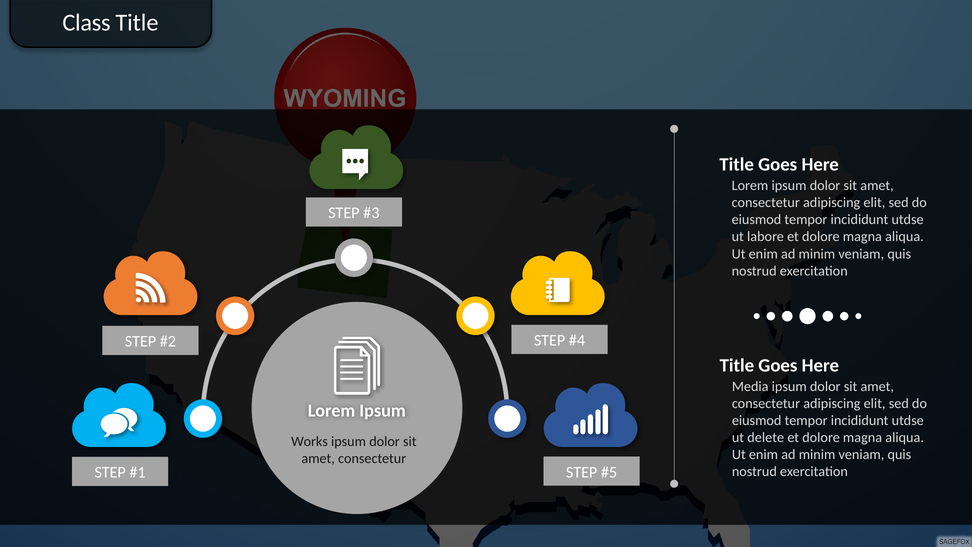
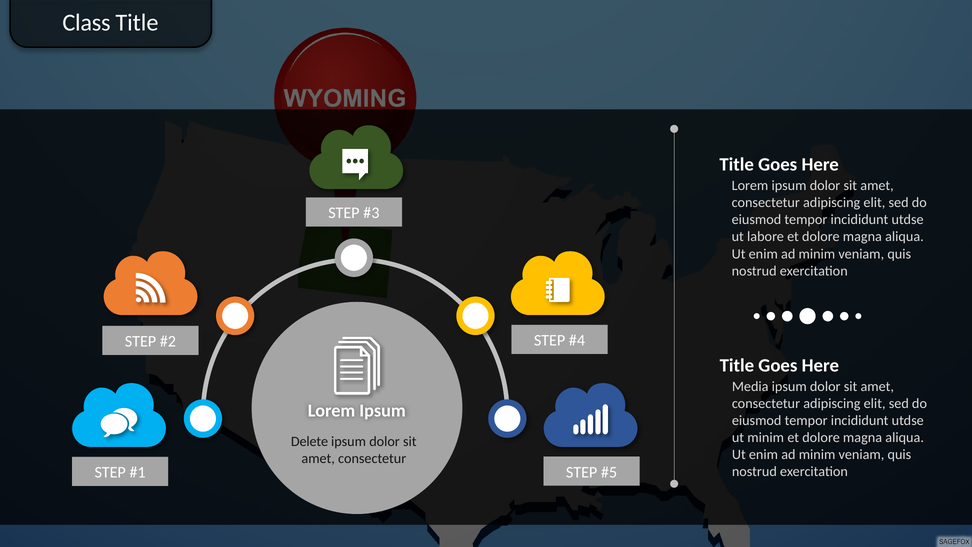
ut delete: delete -> minim
Works: Works -> Delete
